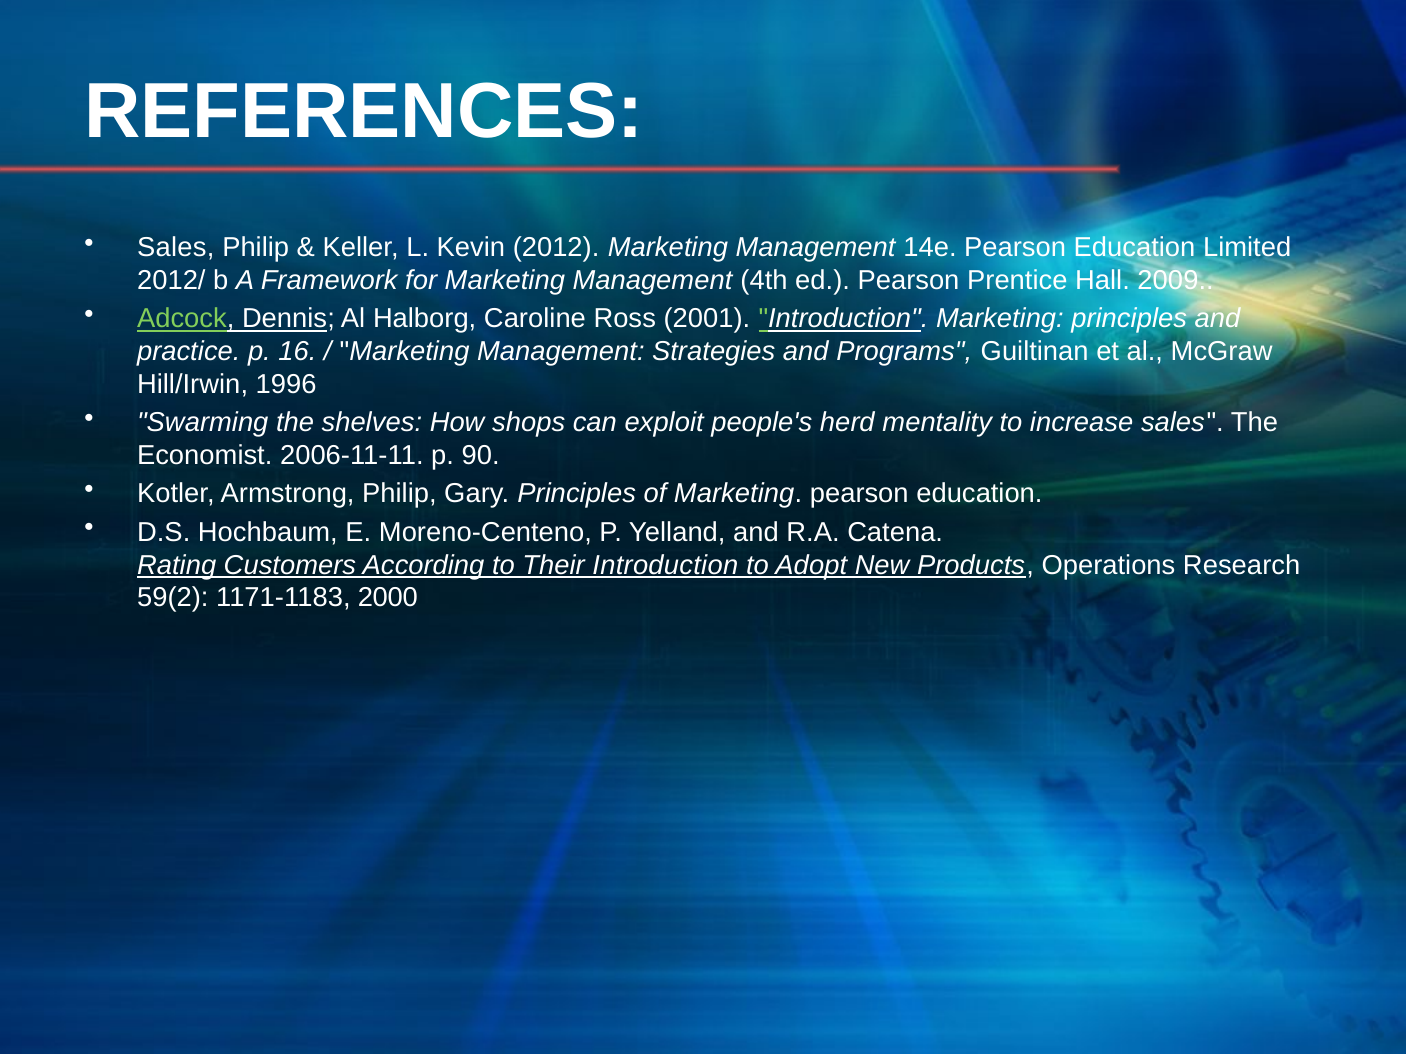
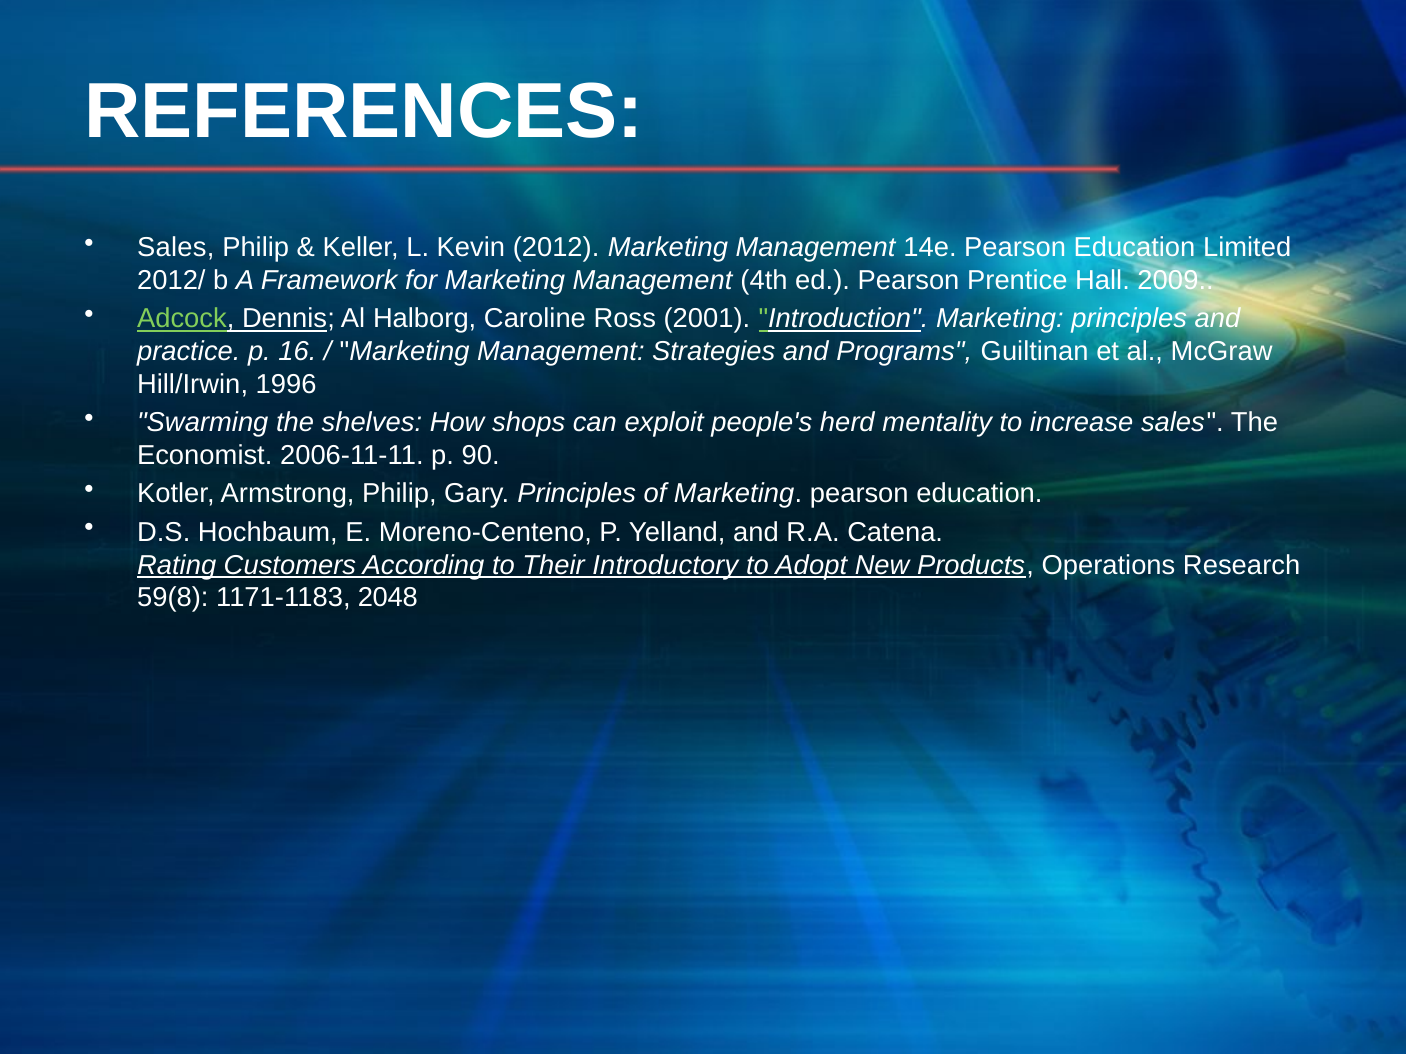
Their Introduction: Introduction -> Introductory
59(2: 59(2 -> 59(8
2000: 2000 -> 2048
